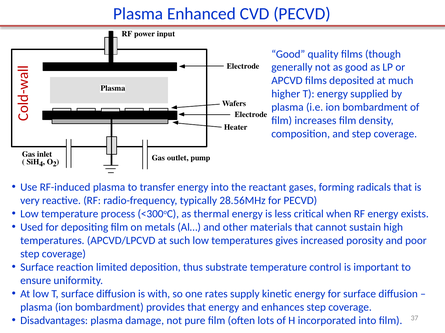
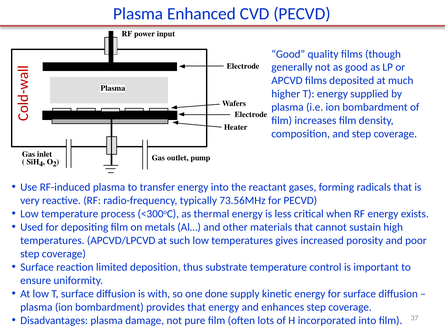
28.56MHz: 28.56MHz -> 73.56MHz
rates: rates -> done
